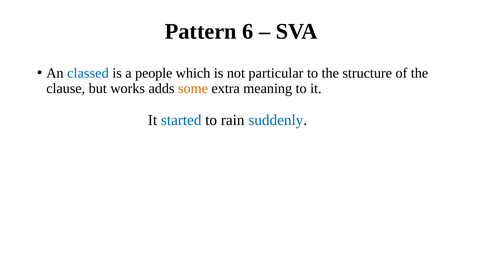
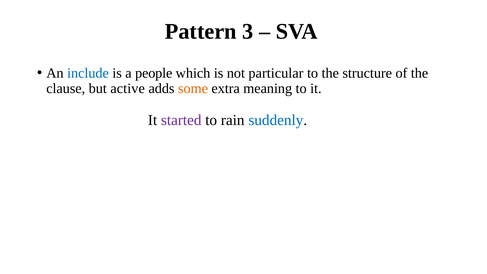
6: 6 -> 3
classed: classed -> include
works: works -> active
started colour: blue -> purple
